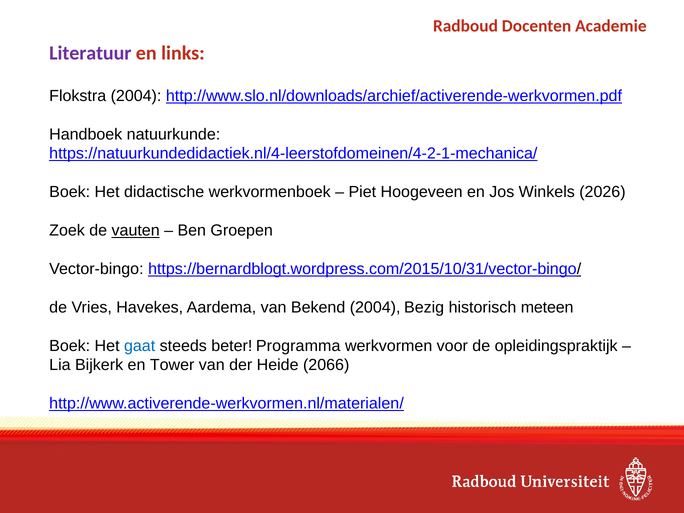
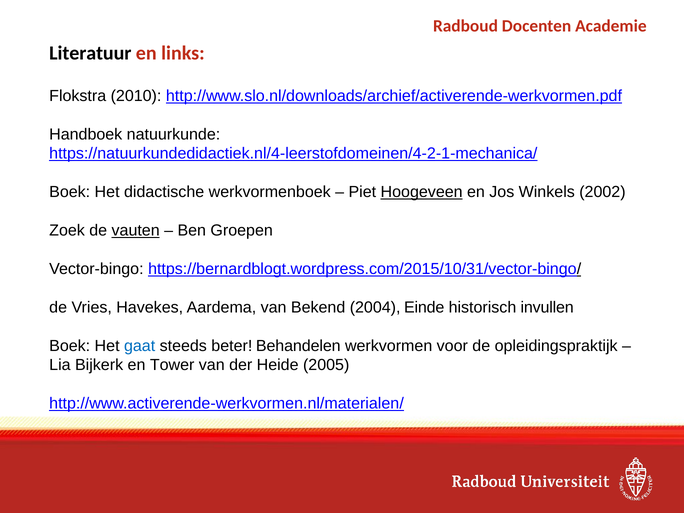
Literatuur colour: purple -> black
Flokstra 2004: 2004 -> 2010
Hoogeveen underline: none -> present
2026: 2026 -> 2002
Bezig: Bezig -> Einde
meteen: meteen -> invullen
Programma: Programma -> Behandelen
2066: 2066 -> 2005
